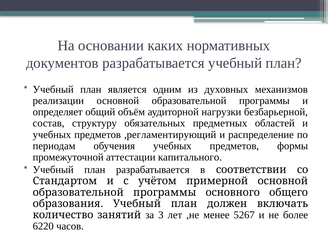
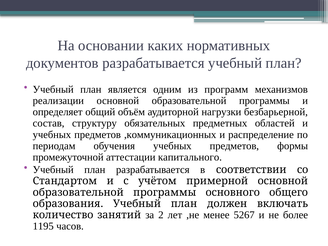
духовных: духовных -> программ
,регламентирующий: ,регламентирующий -> ,коммуникационных
3: 3 -> 2
6220: 6220 -> 1195
